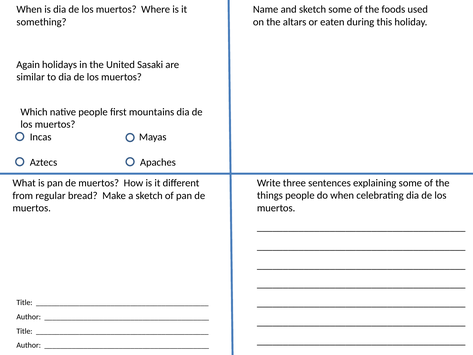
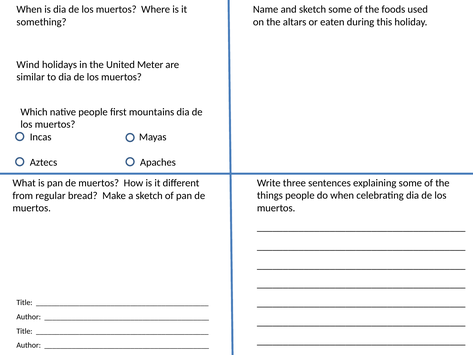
Again: Again -> Wind
Sasaki: Sasaki -> Meter
